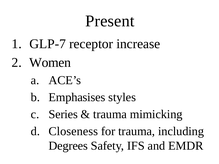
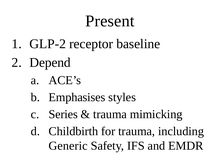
GLP-7: GLP-7 -> GLP-2
increase: increase -> baseline
Women: Women -> Depend
Closeness: Closeness -> Childbirth
Degrees: Degrees -> Generic
